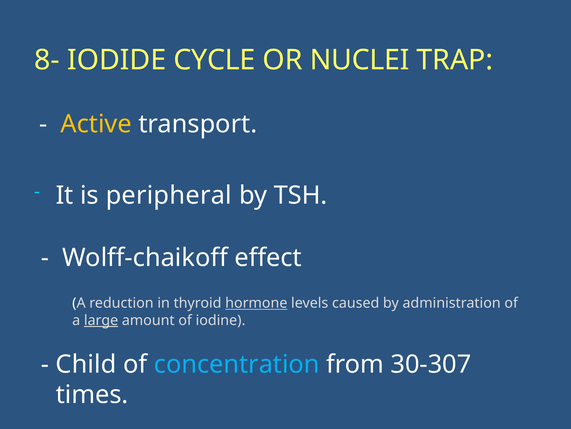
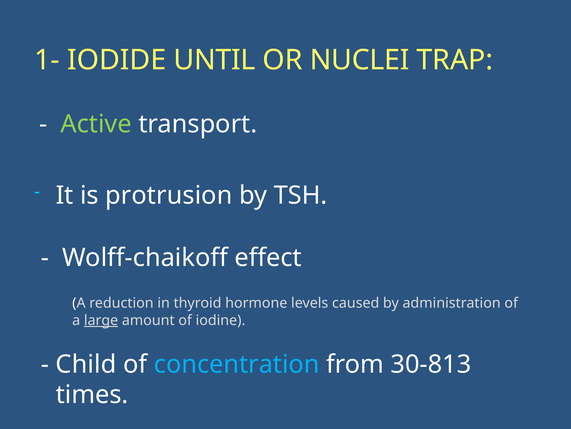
8-: 8- -> 1-
CYCLE: CYCLE -> UNTIL
Active colour: yellow -> light green
peripheral: peripheral -> protrusion
hormone underline: present -> none
30-307: 30-307 -> 30-813
